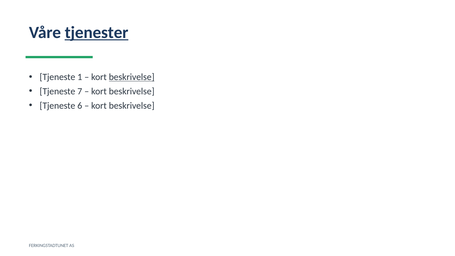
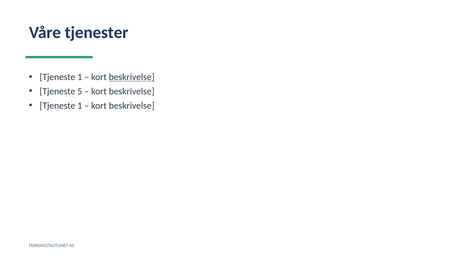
tjenester underline: present -> none
7: 7 -> 5
6 at (80, 106): 6 -> 1
